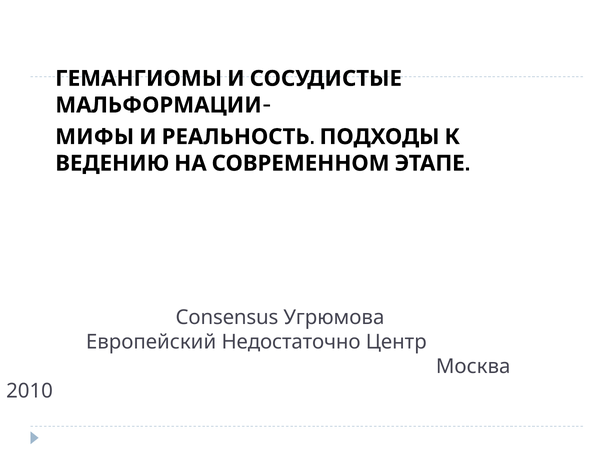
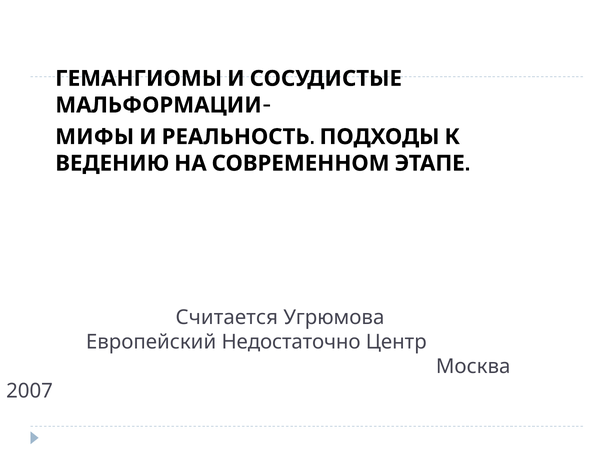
Consensus: Consensus -> Считается
2010: 2010 -> 2007
